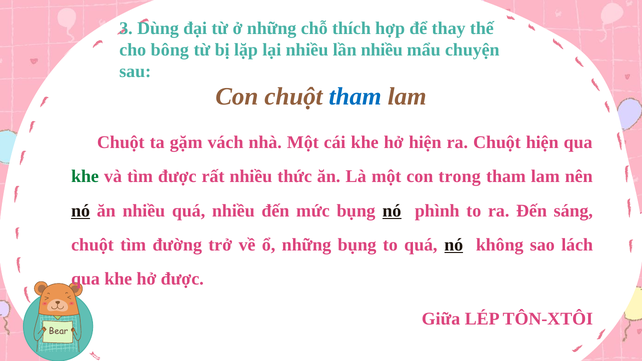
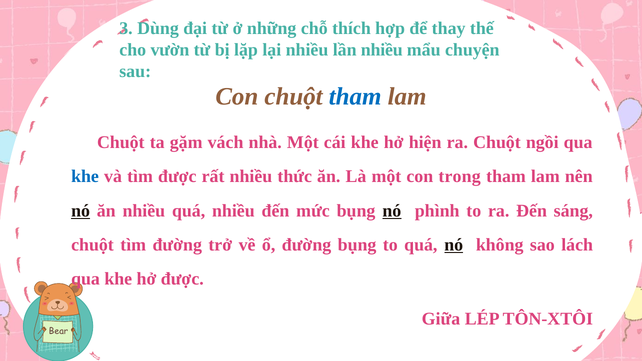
bông: bông -> vườn
Chuột hiện: hiện -> ngồi
khe at (85, 176) colour: green -> blue
ổ những: những -> đường
